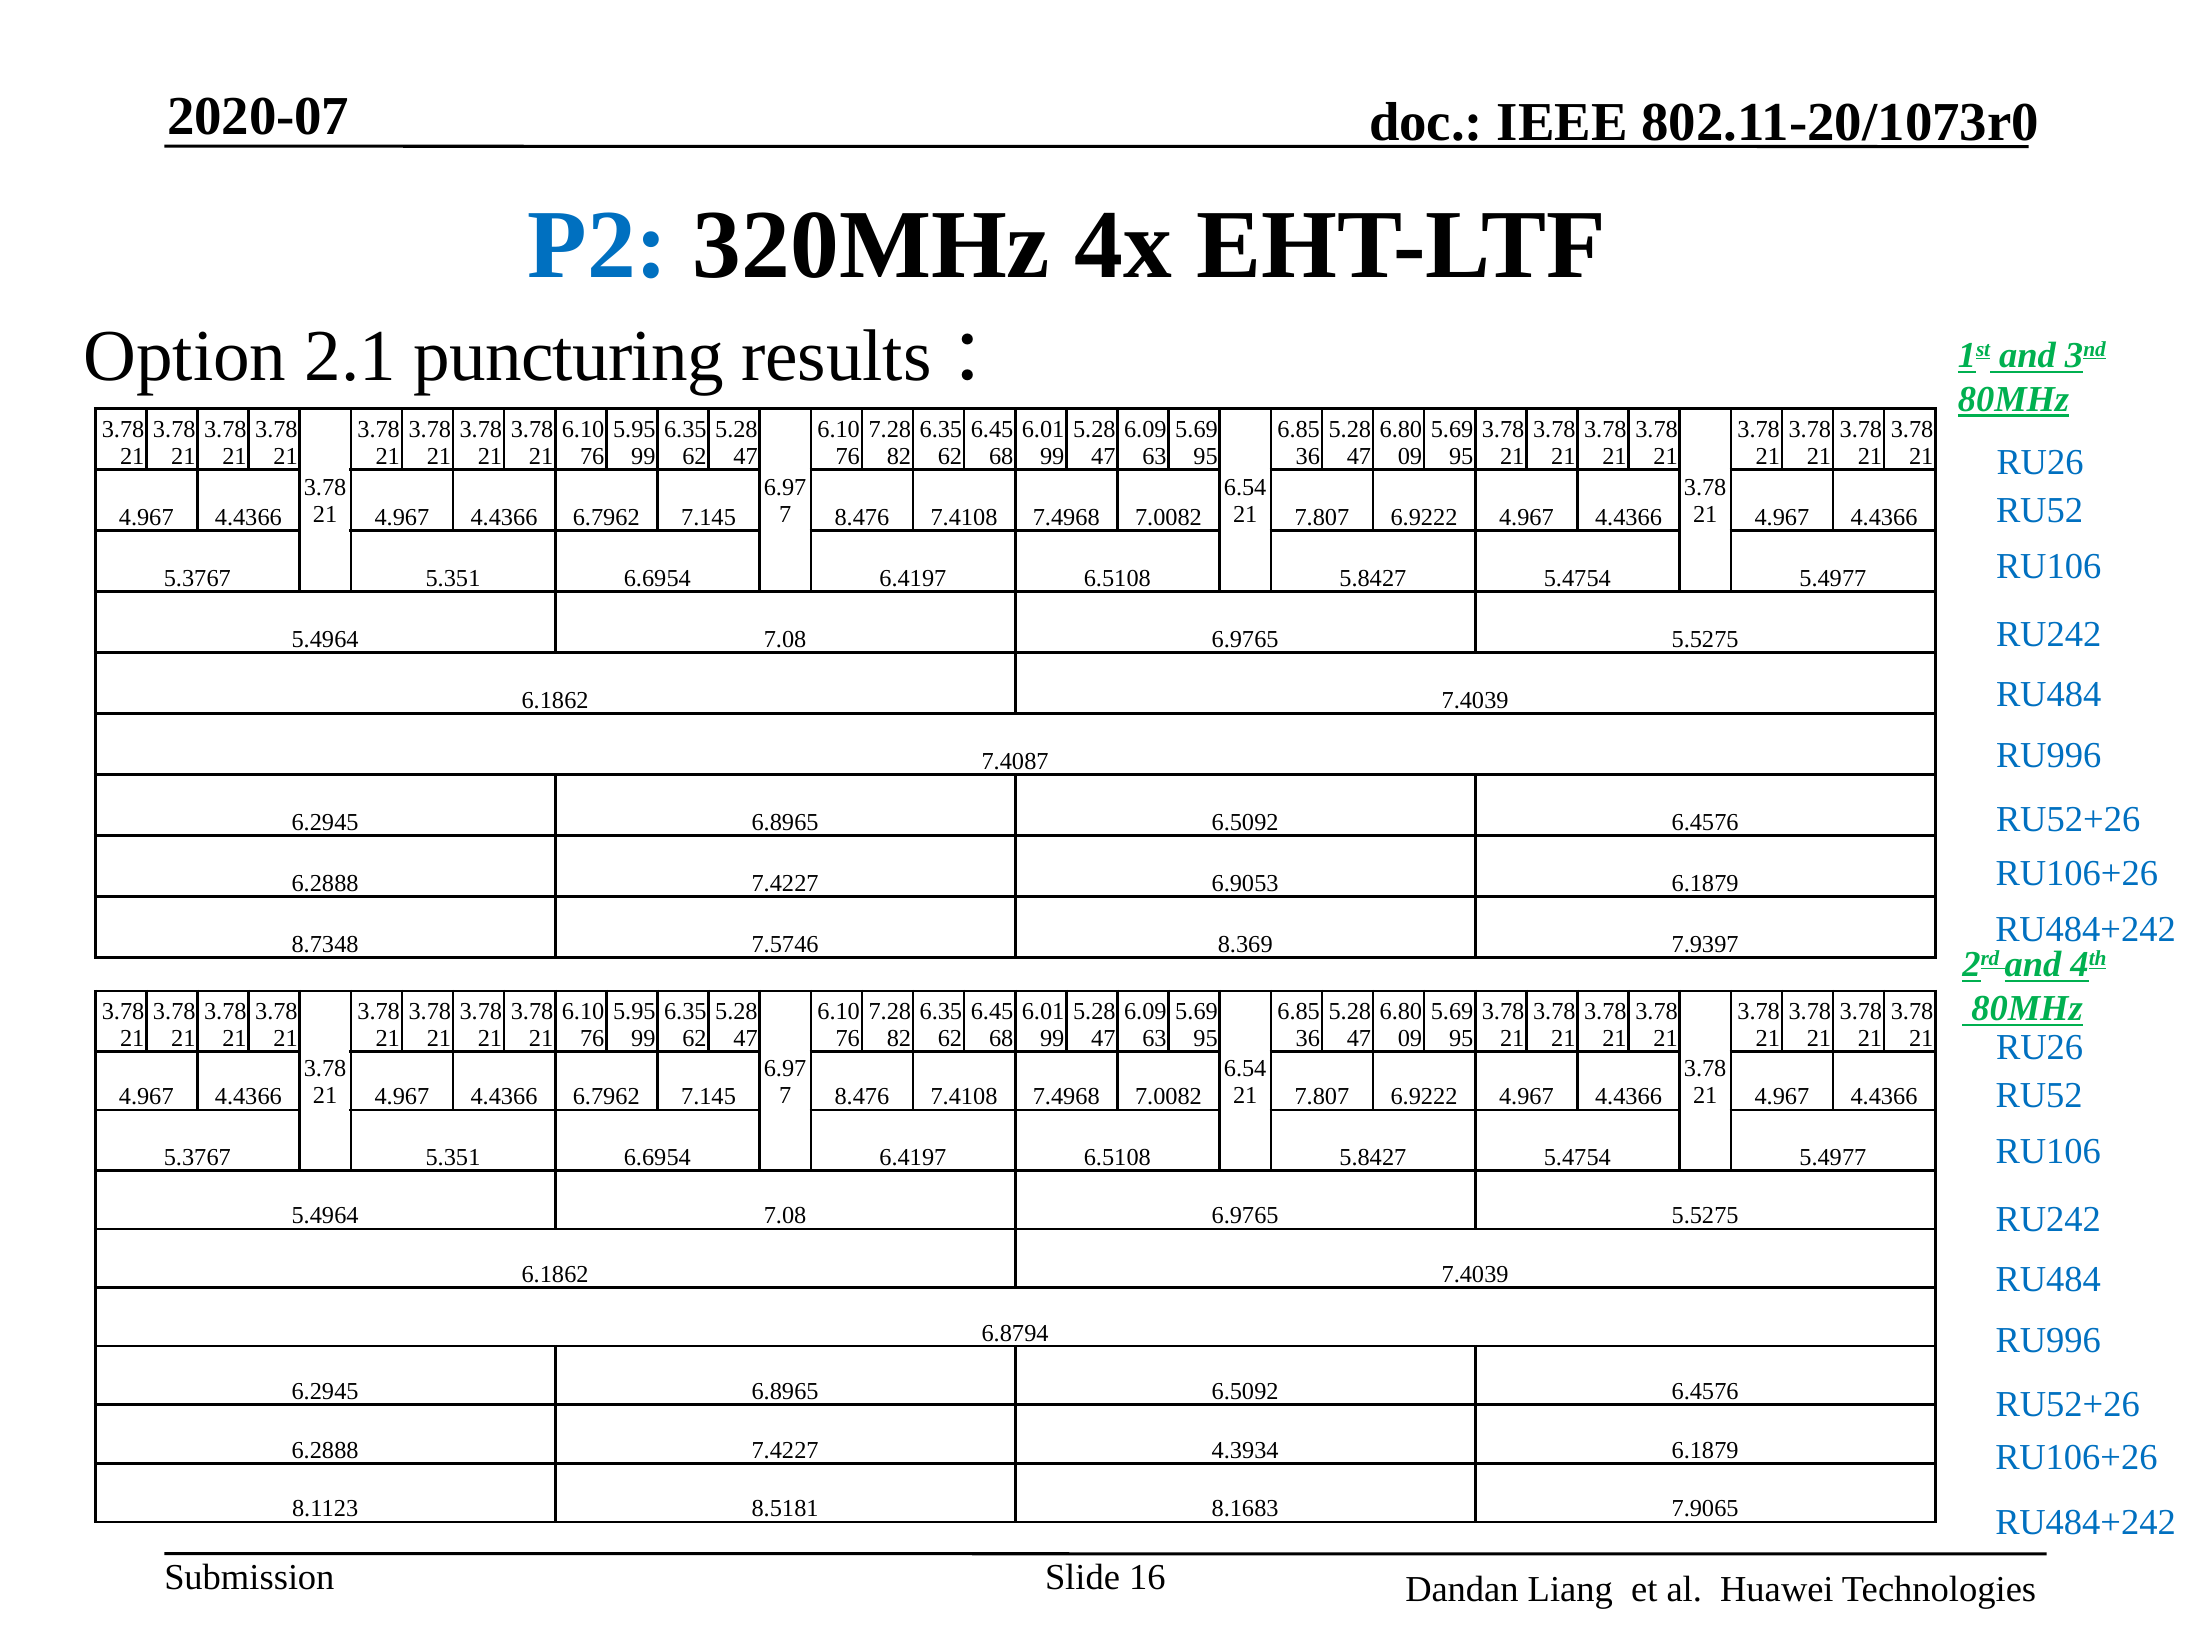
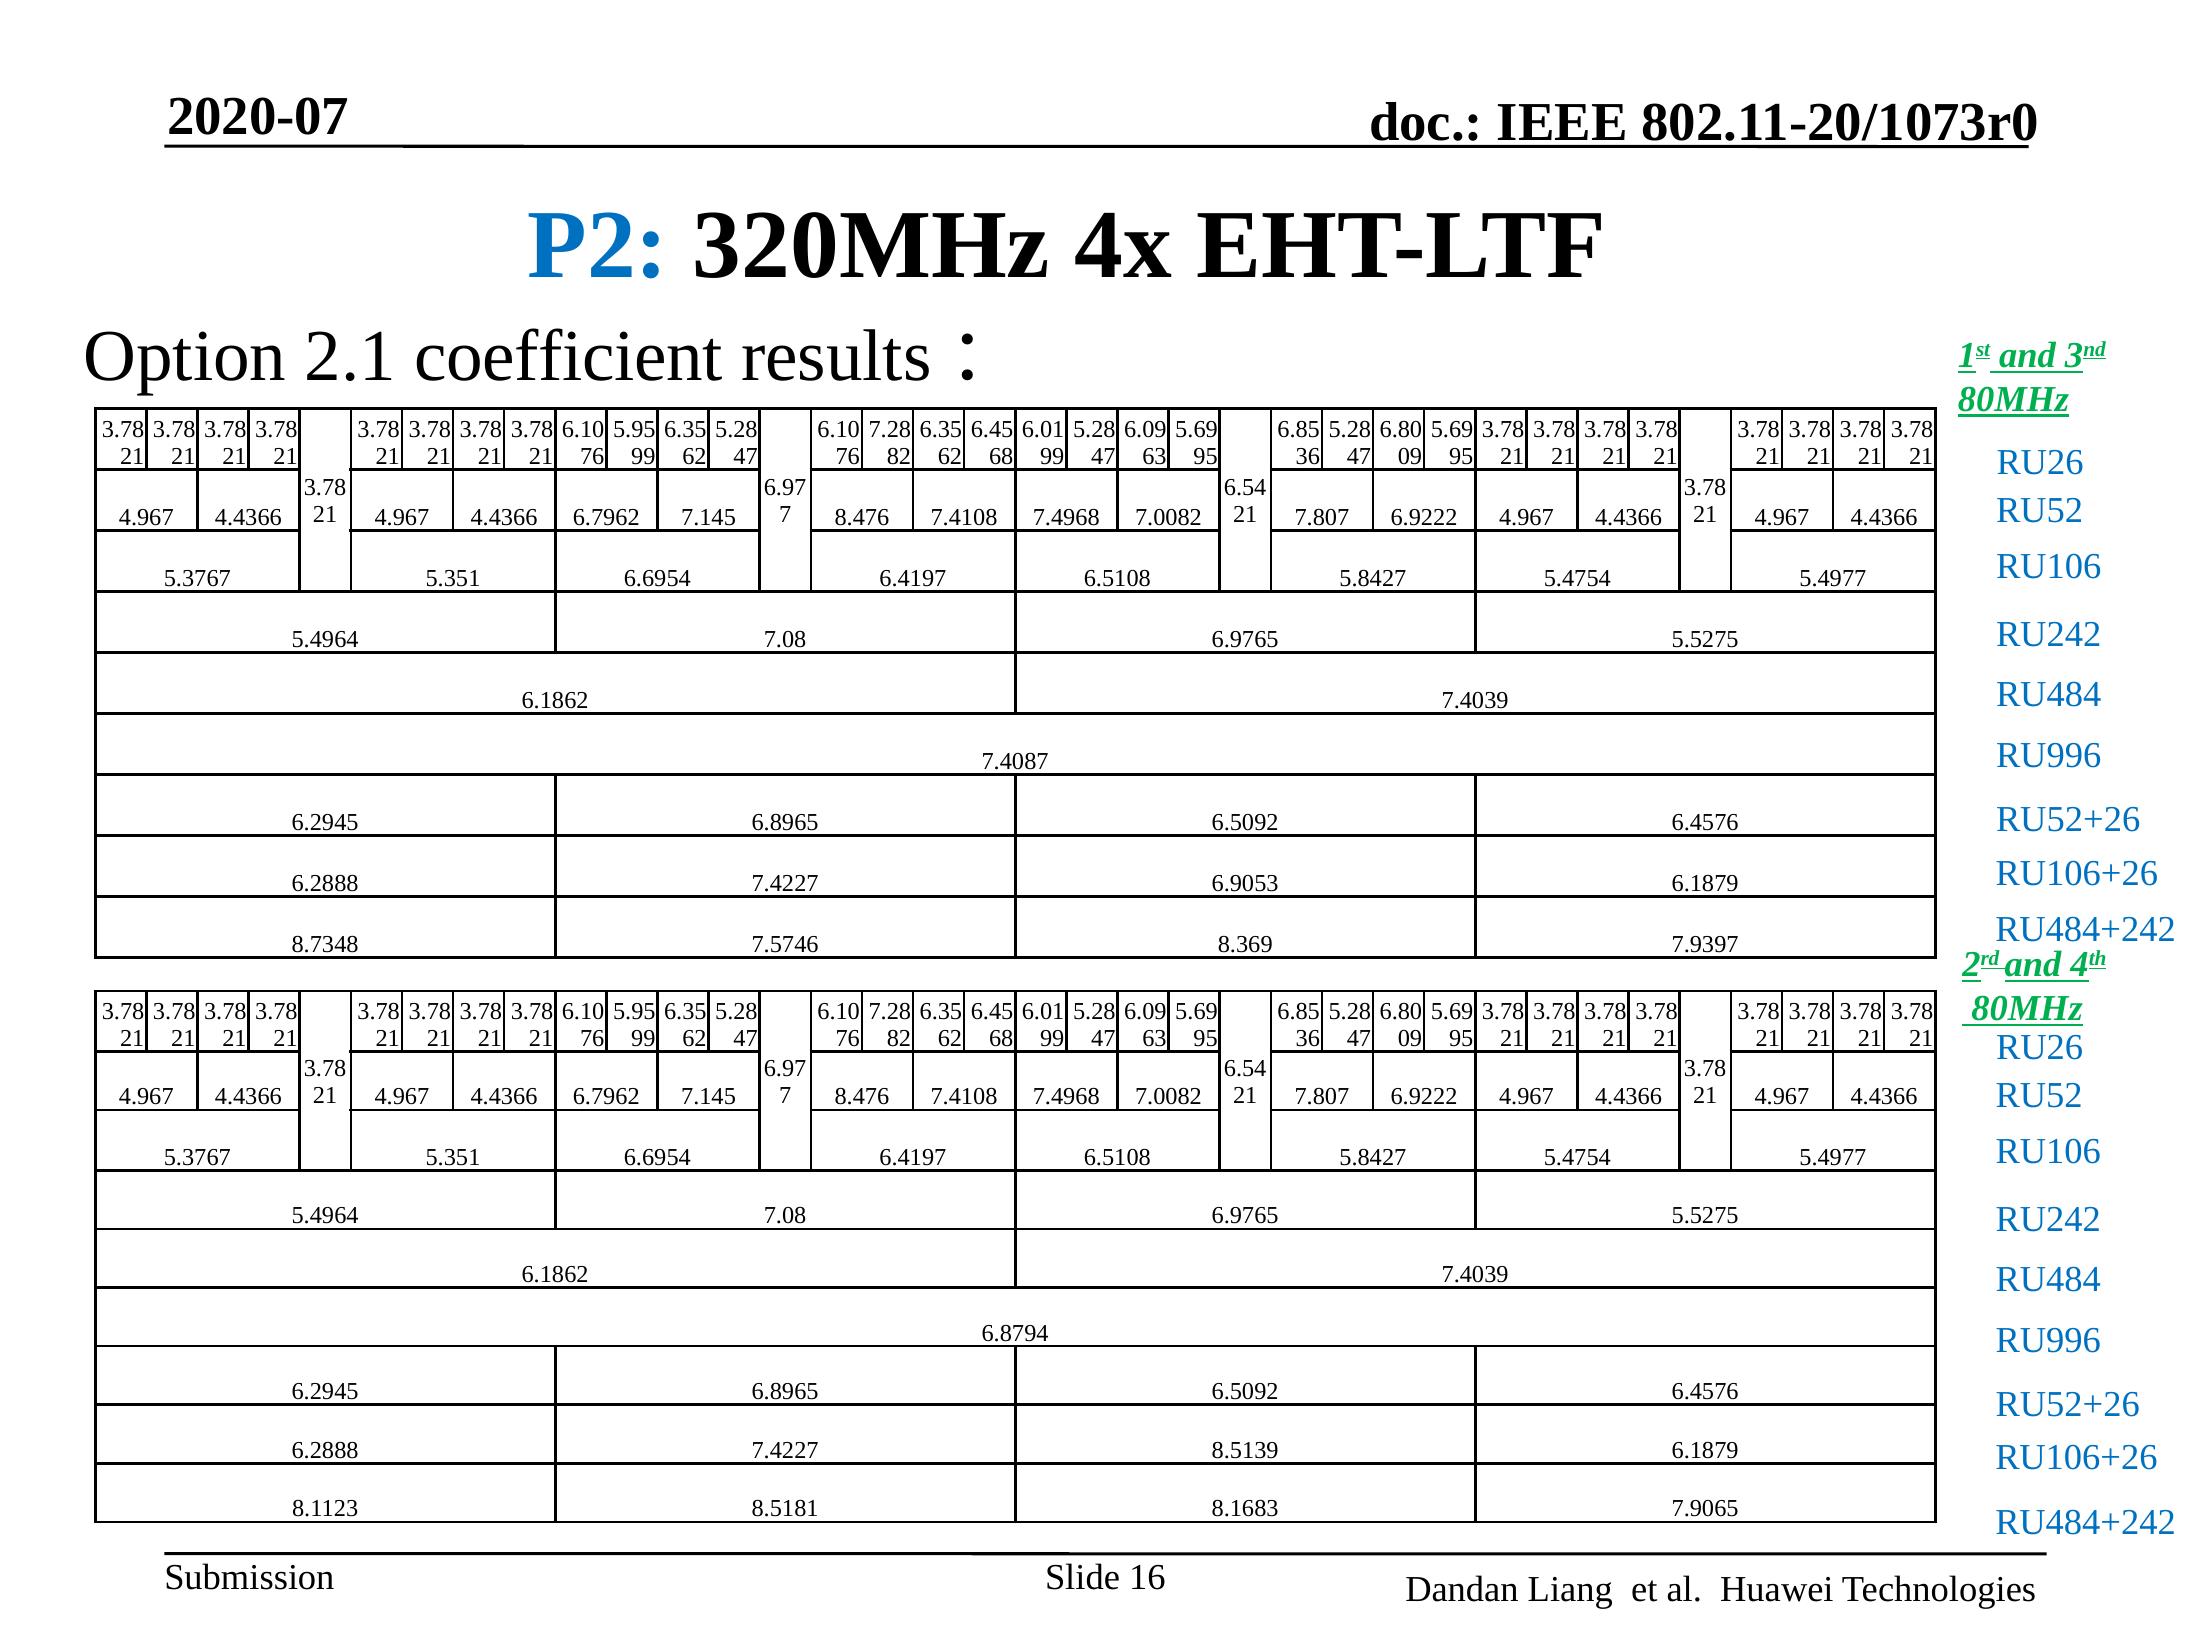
puncturing: puncturing -> coefficient
4.3934: 4.3934 -> 8.5139
